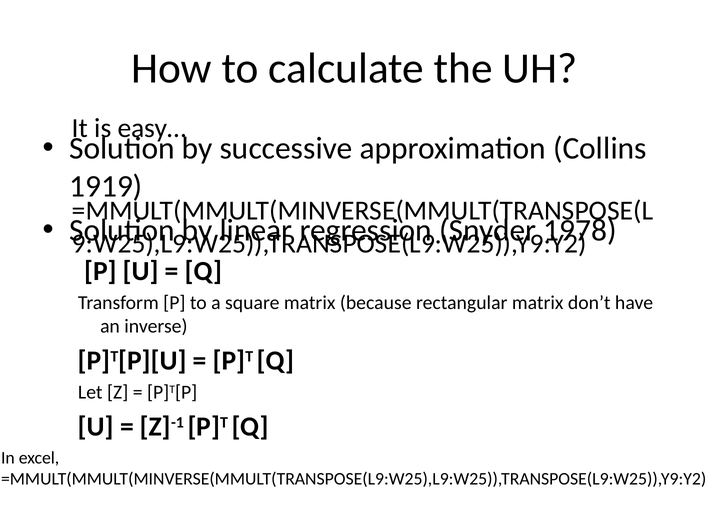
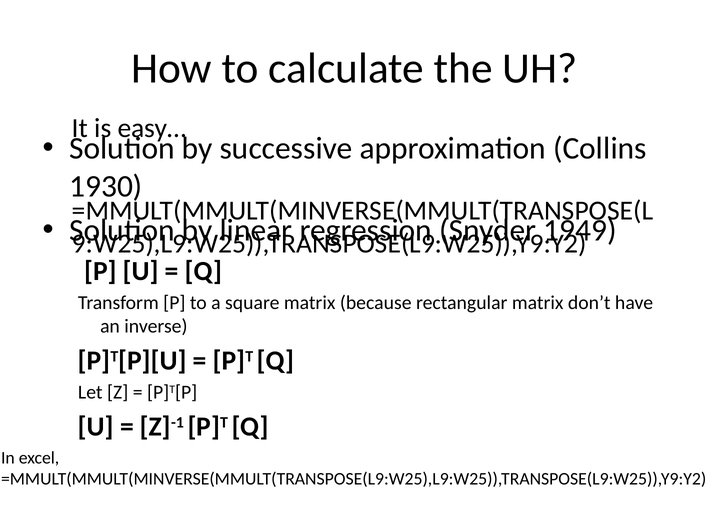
1919: 1919 -> 1930
1978: 1978 -> 1949
